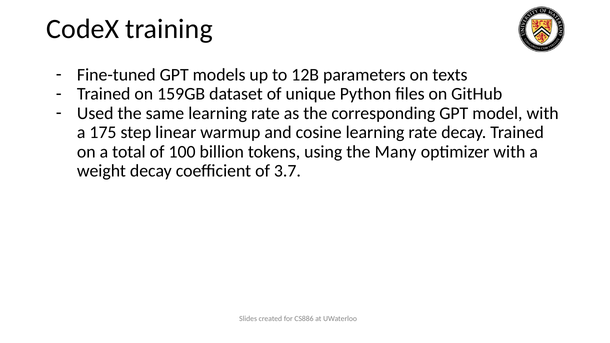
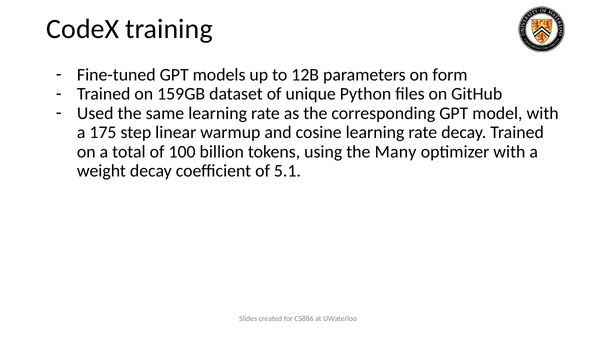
texts: texts -> form
3.7: 3.7 -> 5.1
